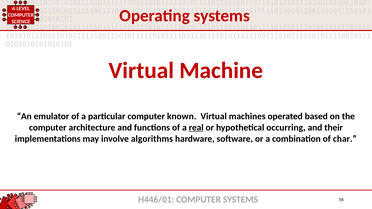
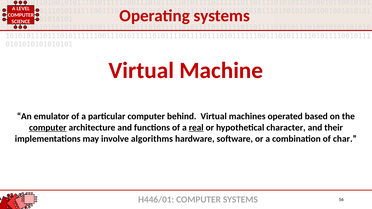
known: known -> behind
computer at (48, 128) underline: none -> present
occurring: occurring -> character
